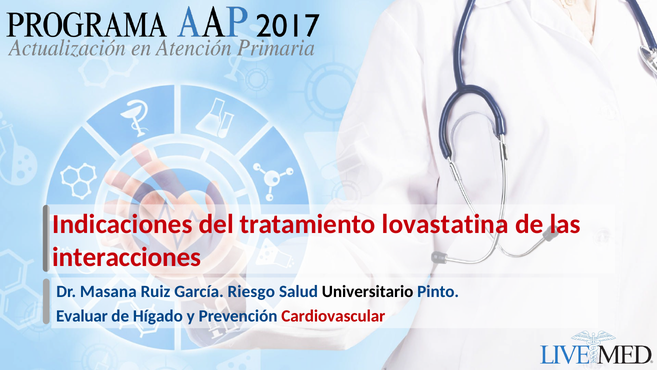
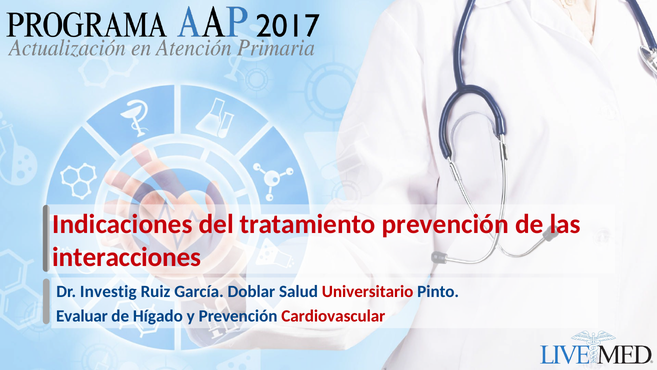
tratamiento lovastatina: lovastatina -> prevención
Masana: Masana -> Investig
Riesgo: Riesgo -> Doblar
Universitario colour: black -> red
